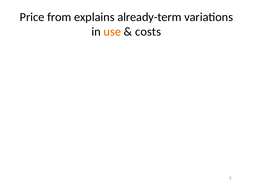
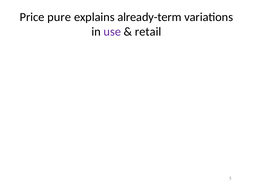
from: from -> pure
use colour: orange -> purple
costs: costs -> retail
